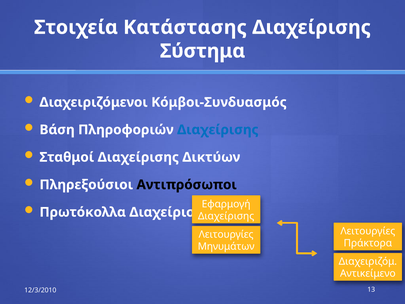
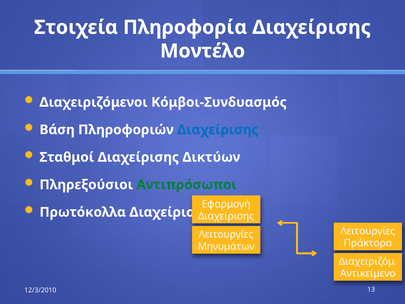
Κατάστασης: Κατάστασης -> Πληροφορία
Σύστημα: Σύστημα -> Μοντέλο
Αντιπρόσωποι colour: black -> green
